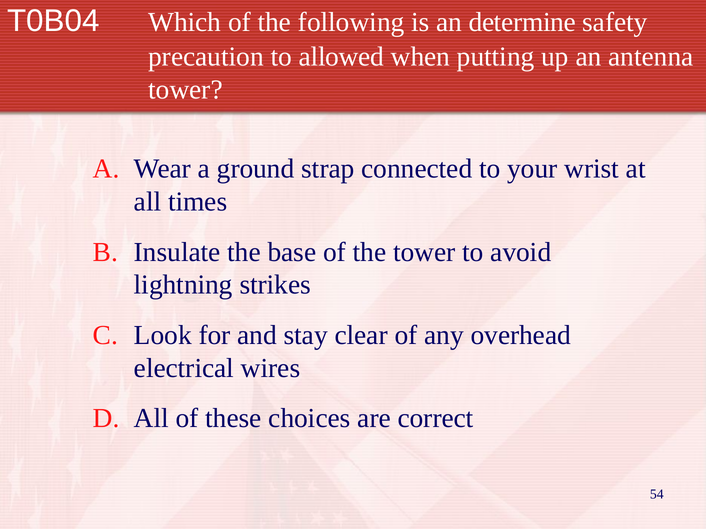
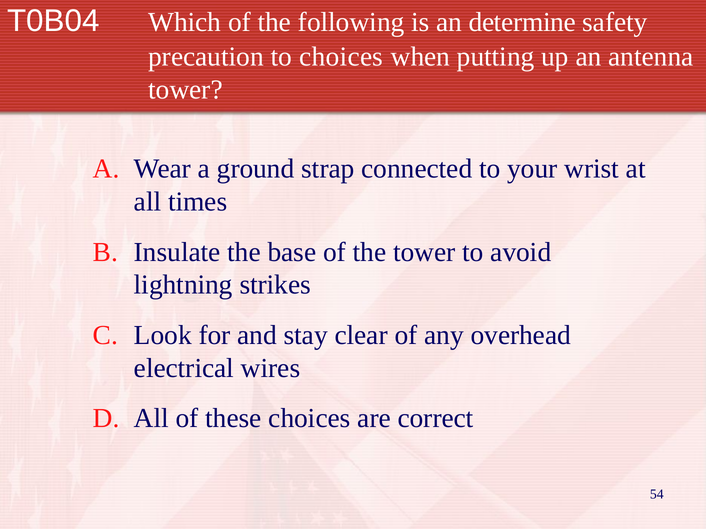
to allowed: allowed -> choices
